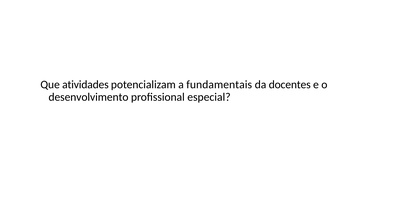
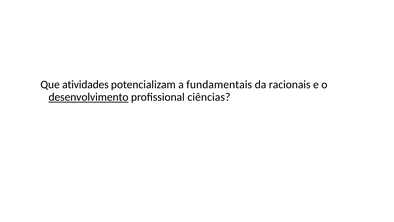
docentes: docentes -> racionais
desenvolvimento underline: none -> present
especial: especial -> ciências
